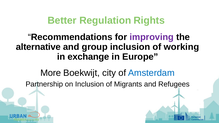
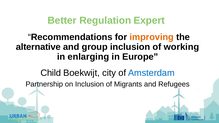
Rights: Rights -> Expert
improving colour: purple -> orange
exchange: exchange -> enlarging
More: More -> Child
